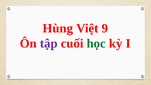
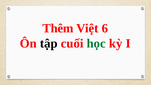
Hùng: Hùng -> Thêm
9: 9 -> 6
tập colour: purple -> black
